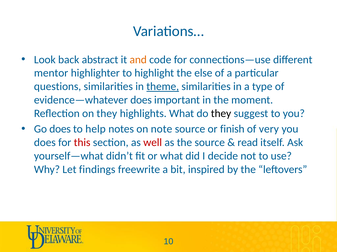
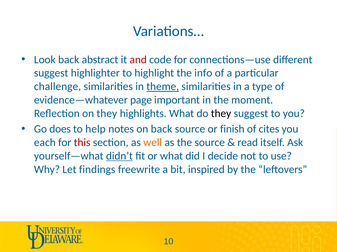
and colour: orange -> red
mentor at (51, 73): mentor -> suggest
else: else -> info
questions: questions -> challenge
evidence—whatever does: does -> page
on note: note -> back
very: very -> cites
does at (45, 143): does -> each
well colour: red -> orange
didn’t underline: none -> present
